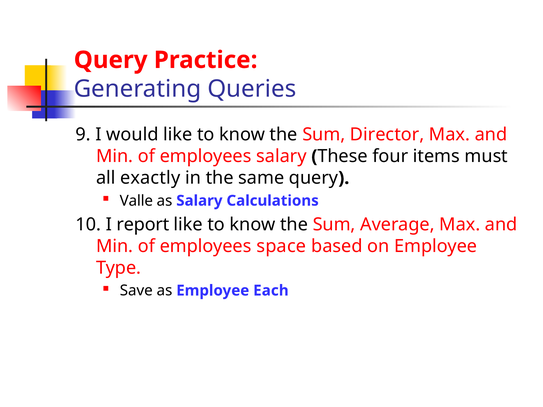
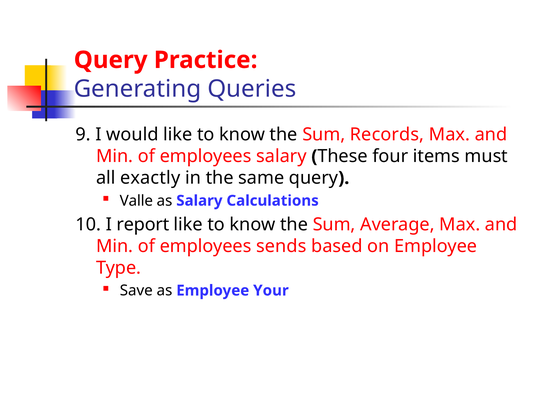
Director: Director -> Records
space: space -> sends
Each: Each -> Your
